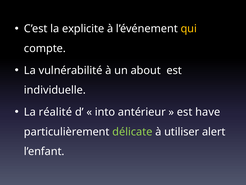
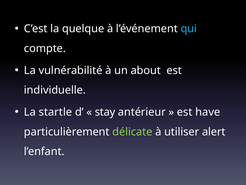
explicite: explicite -> quelque
qui colour: yellow -> light blue
réalité: réalité -> startle
into: into -> stay
